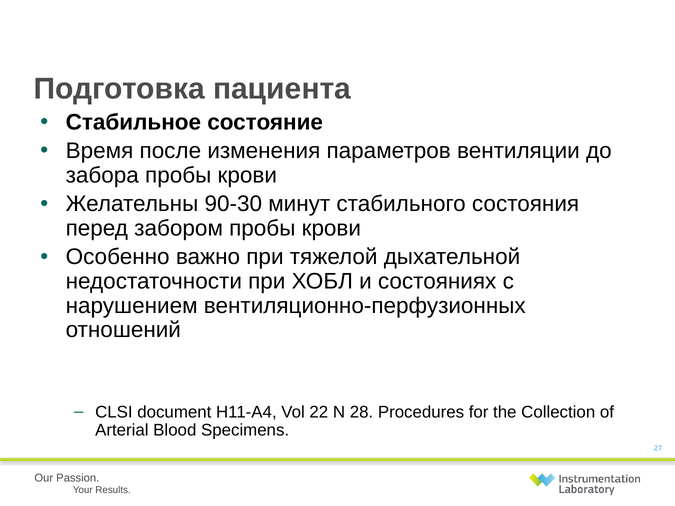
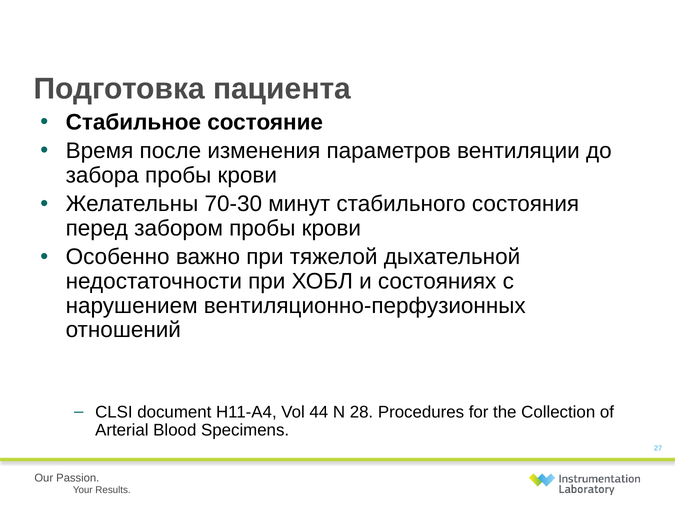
90-30: 90-30 -> 70-30
22: 22 -> 44
